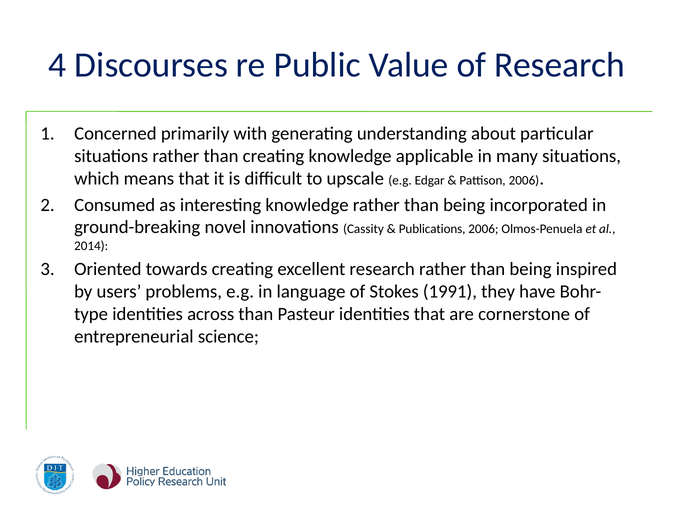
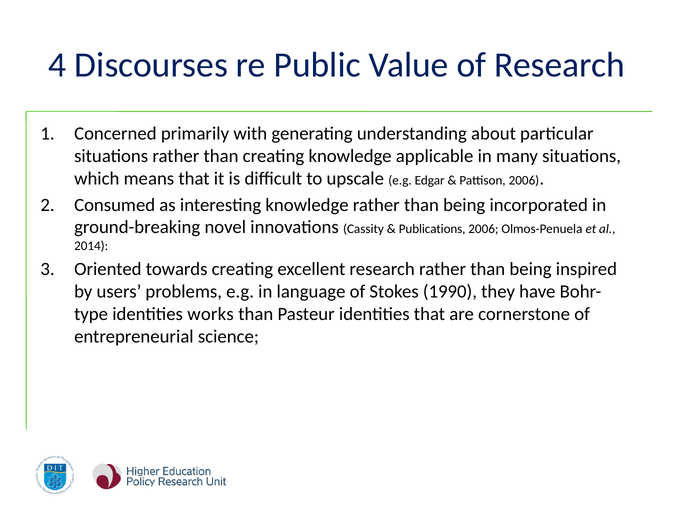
1991: 1991 -> 1990
across: across -> works
